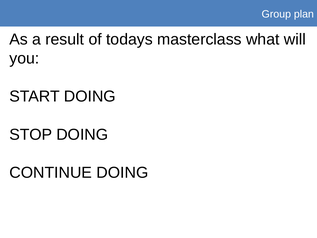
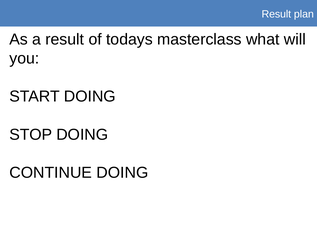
Group at (276, 14): Group -> Result
